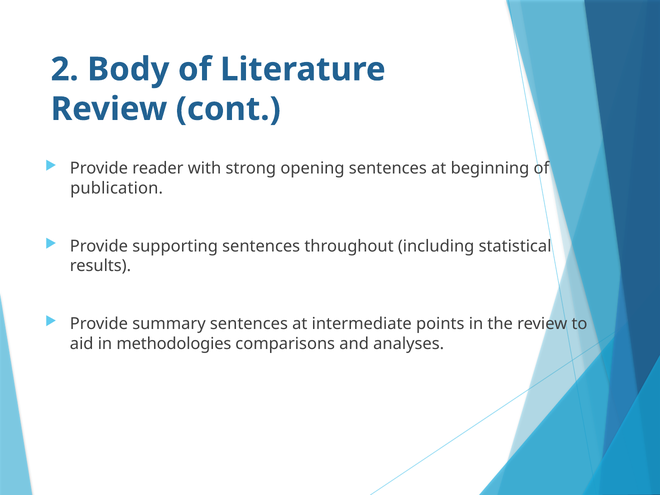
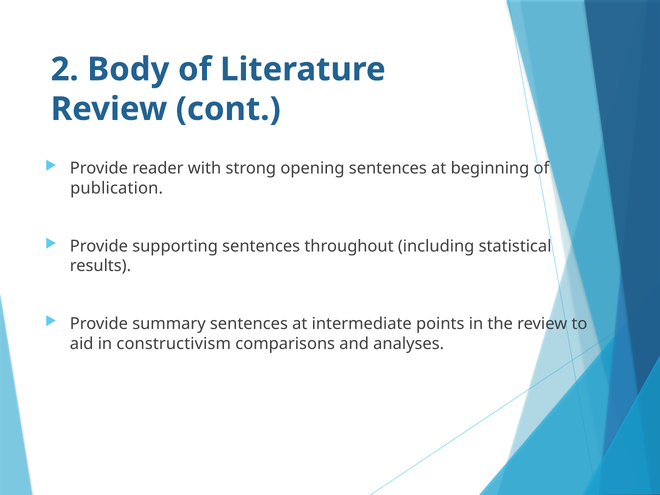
methodologies: methodologies -> constructivism
